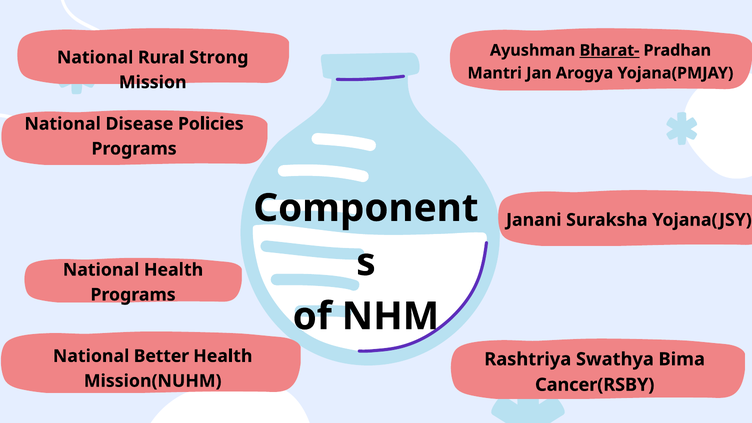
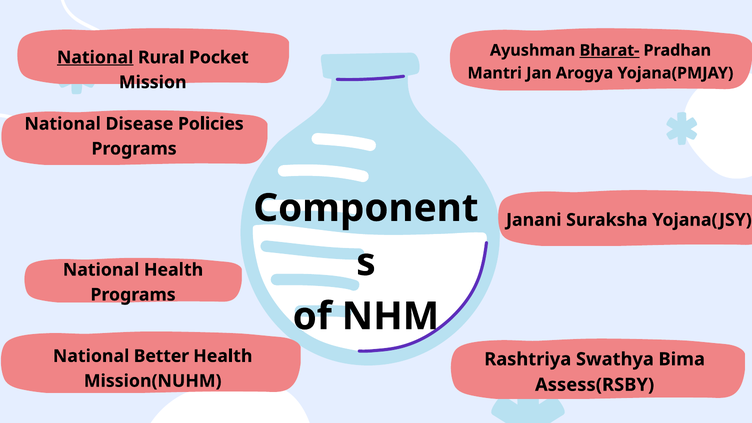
National at (95, 57) underline: none -> present
Strong: Strong -> Pocket
Cancer(RSBY: Cancer(RSBY -> Assess(RSBY
